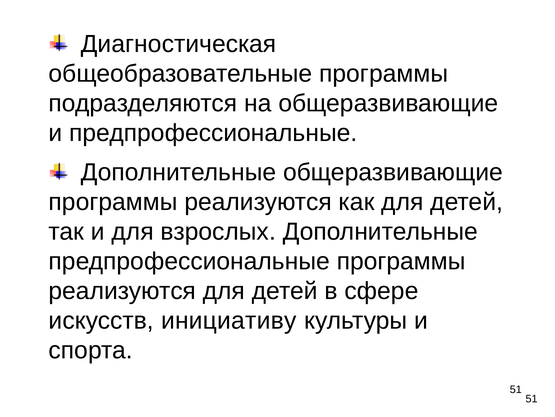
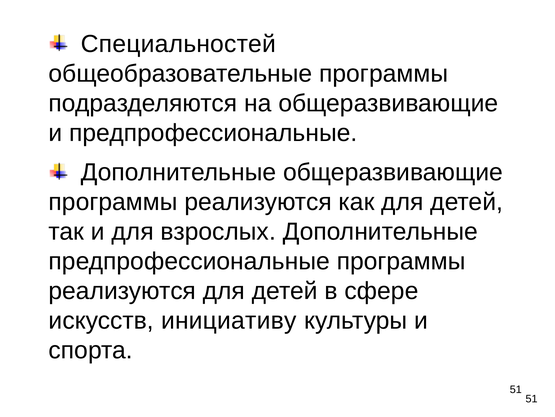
Диагностическая: Диагностическая -> Специальностей
